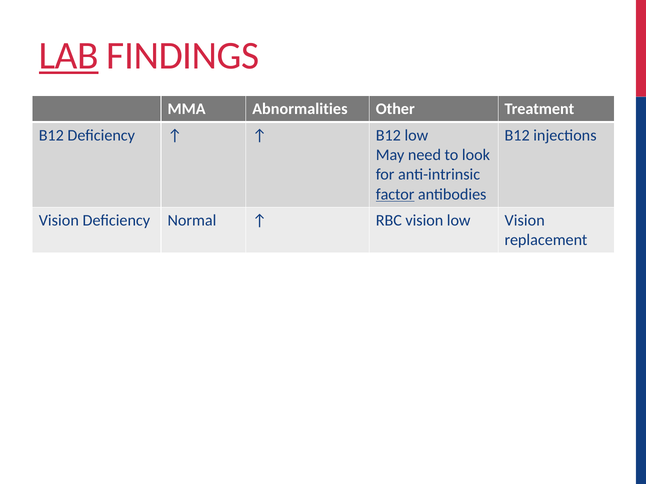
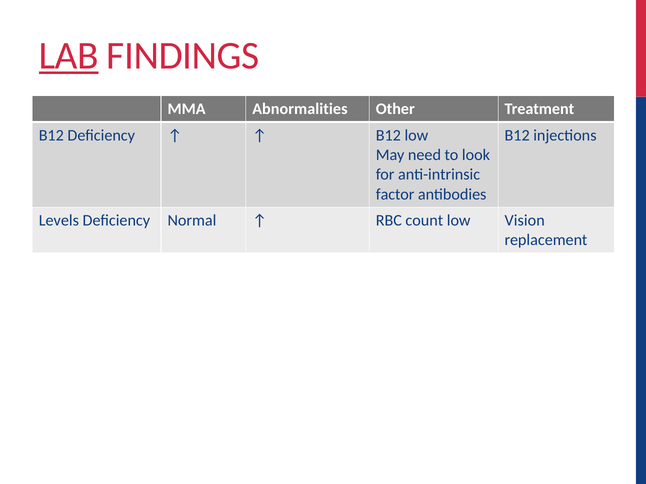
factor underline: present -> none
Vision at (59, 221): Vision -> Levels
RBC vision: vision -> count
